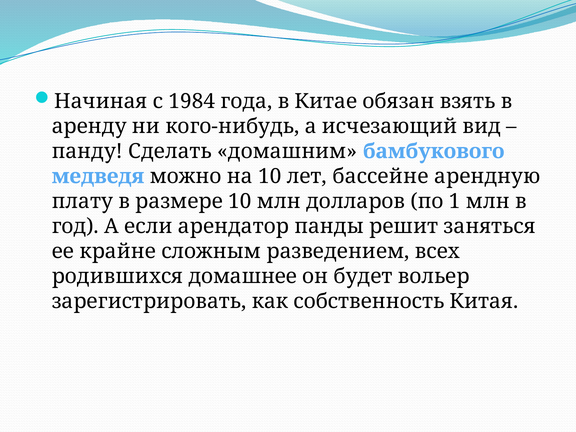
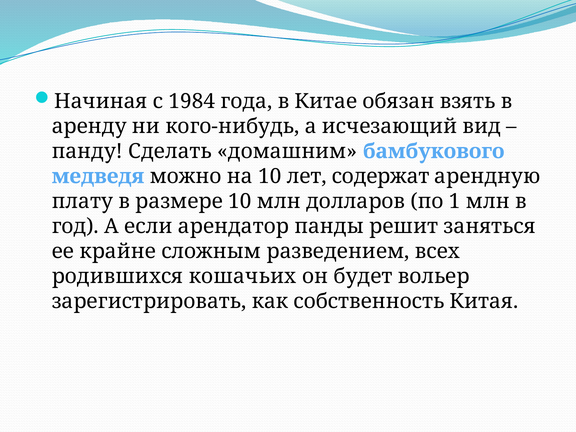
бассейне: бассейне -> содержат
домашнее: домашнее -> кошачьих
